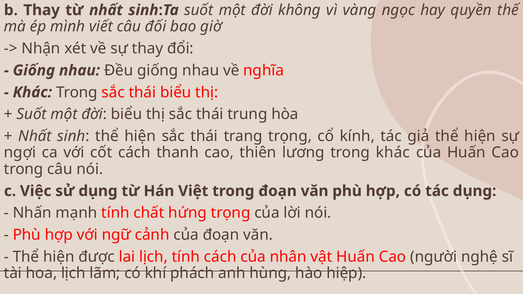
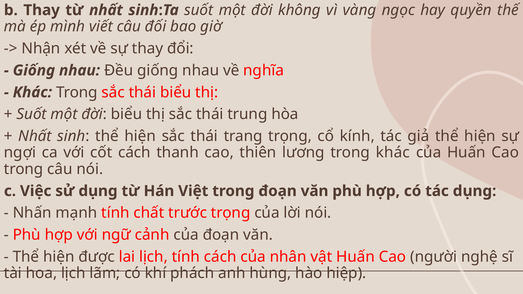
hứng: hứng -> trước
